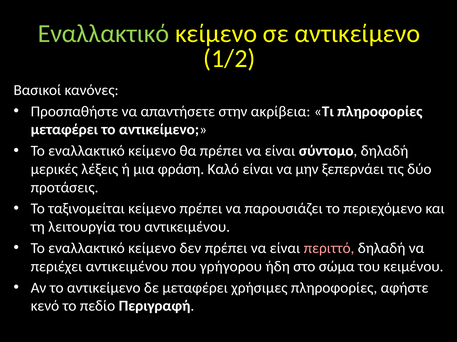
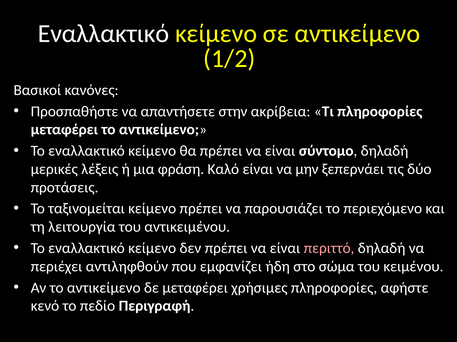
Εναλλακτικό at (104, 34) colour: light green -> white
περιέχει αντικειμένου: αντικειμένου -> αντιληφθούν
γρήγορου: γρήγορου -> εμφανίζει
